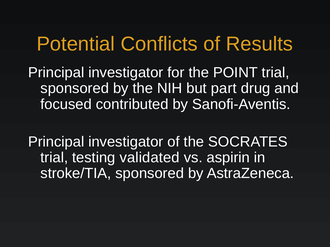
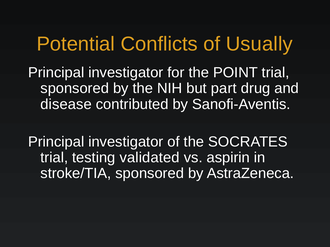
Results: Results -> Usually
focused: focused -> disease
